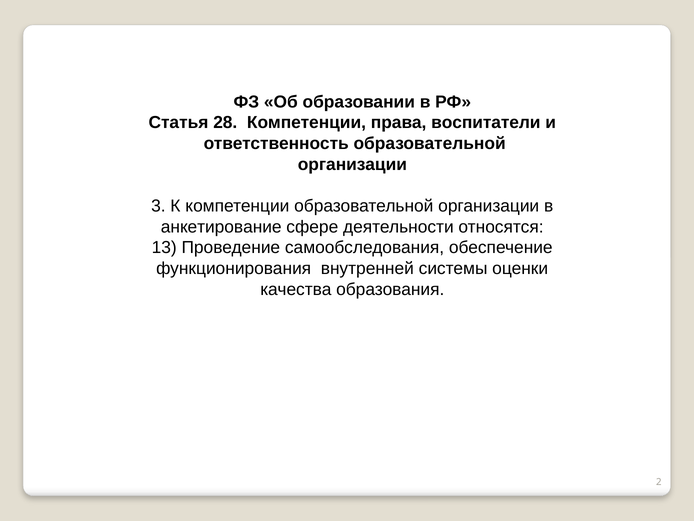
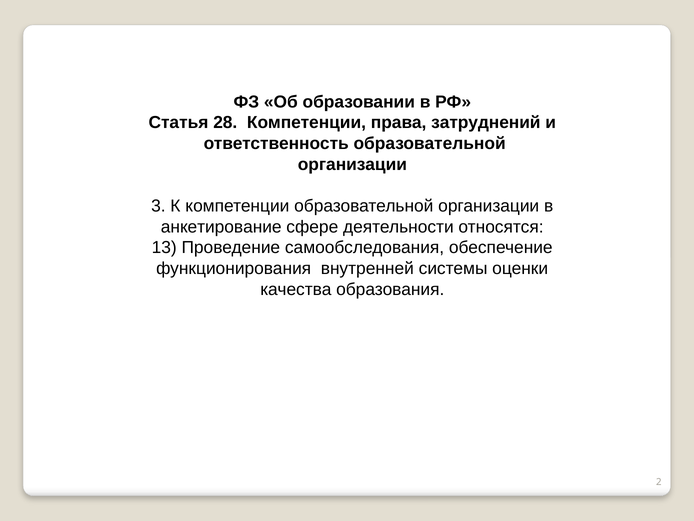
воспитатели: воспитатели -> затруднений
